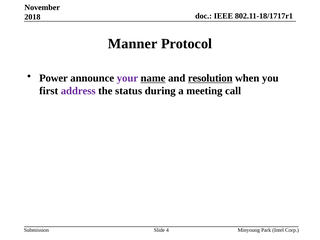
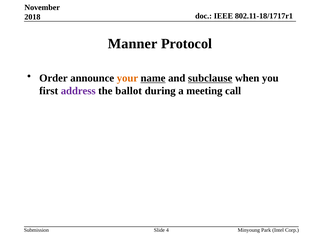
Power: Power -> Order
your colour: purple -> orange
resolution: resolution -> subclause
status: status -> ballot
